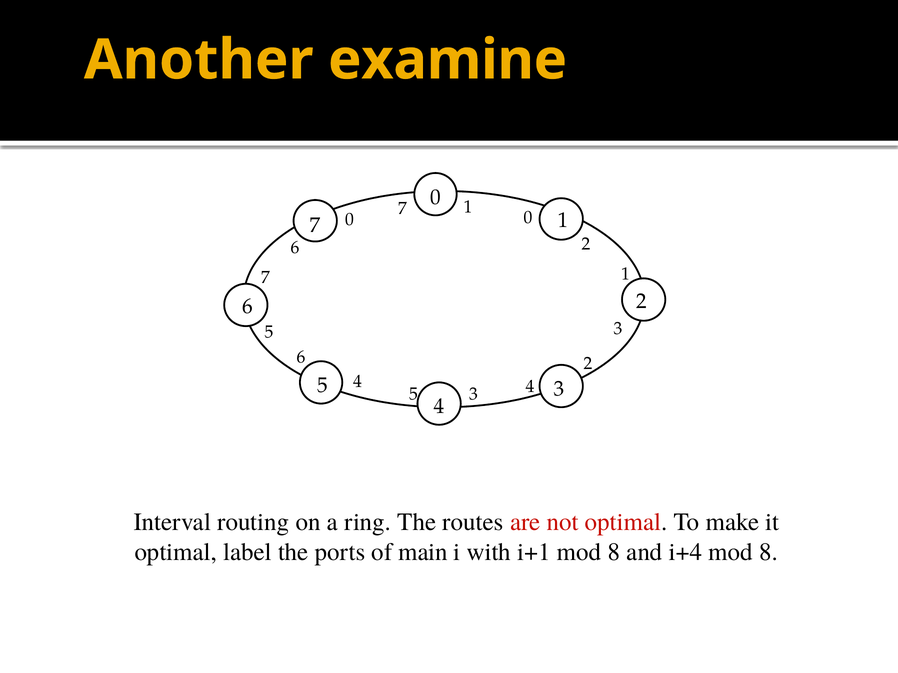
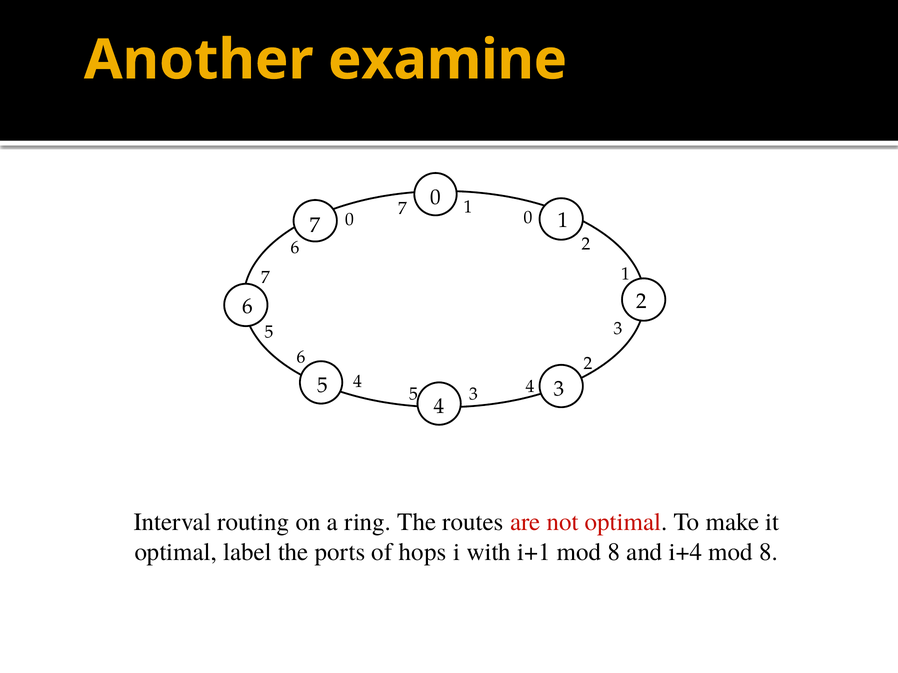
main: main -> hops
